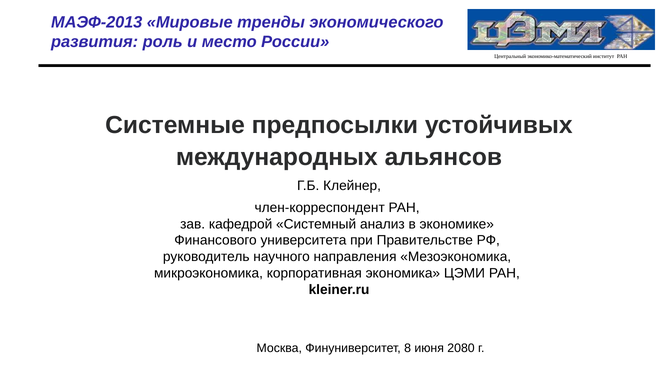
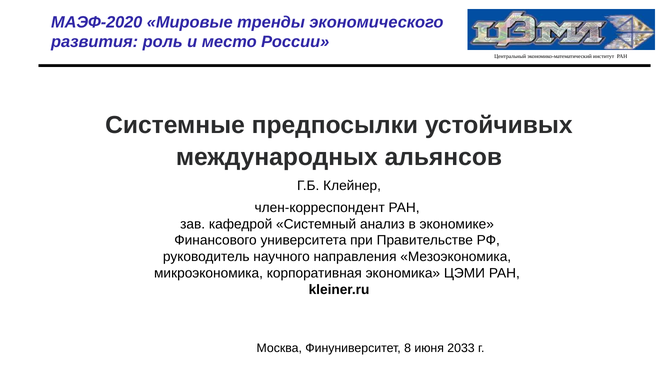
МАЭФ-2013: МАЭФ-2013 -> МАЭФ-2020
2080: 2080 -> 2033
